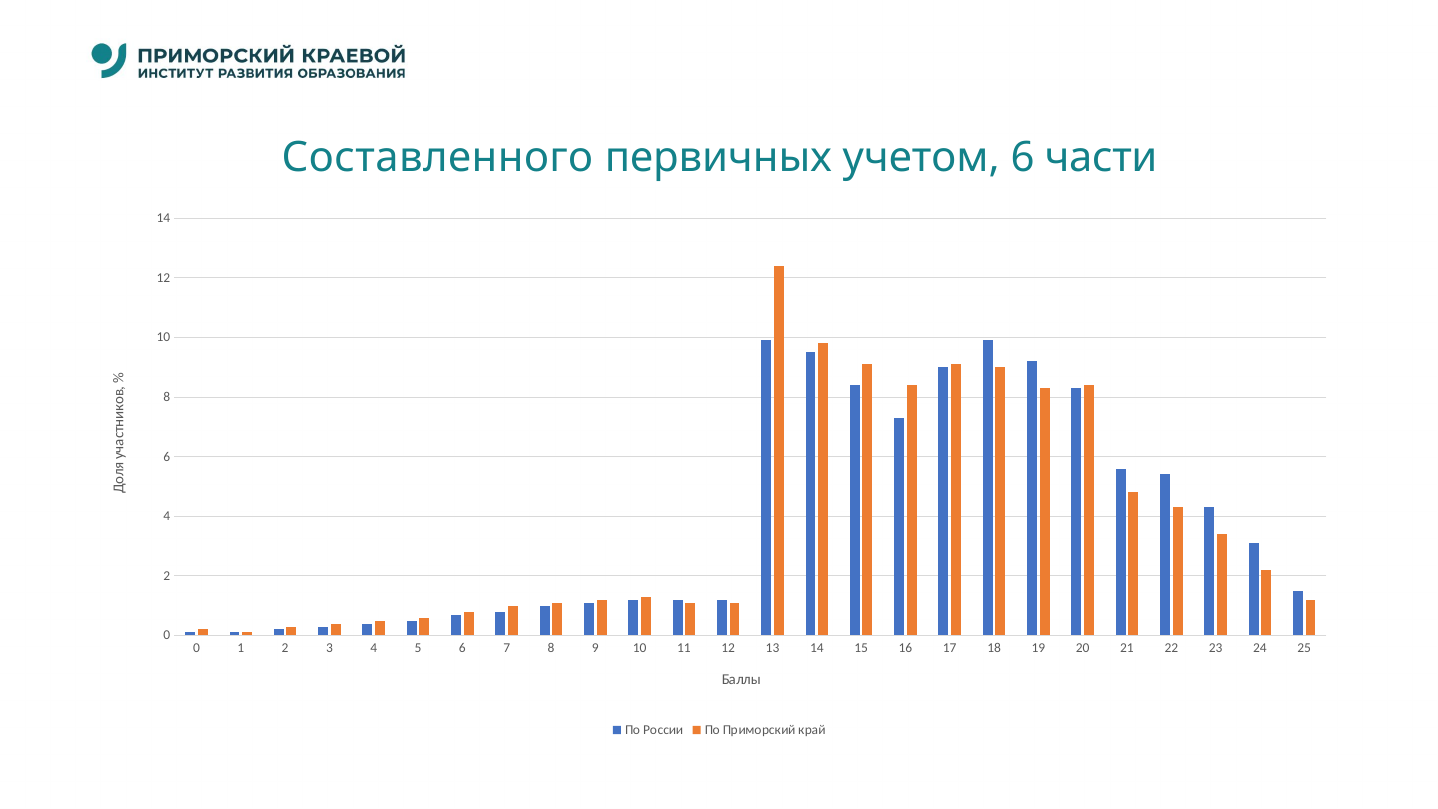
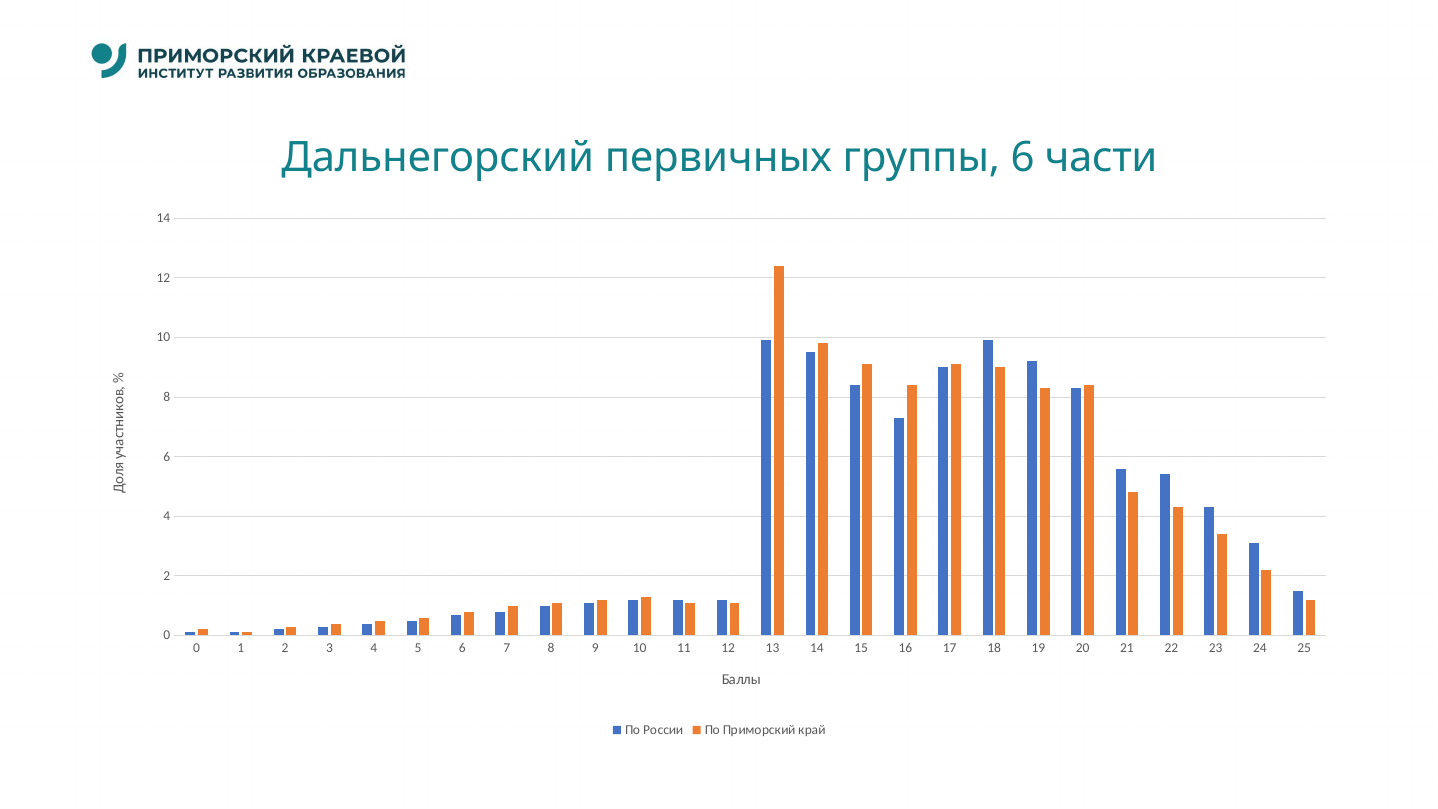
Составленного: Составленного -> Дальнегорский
учетом: учетом -> группы
